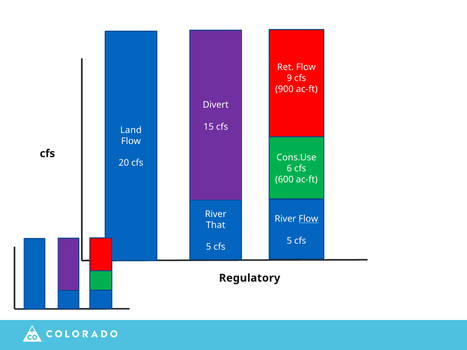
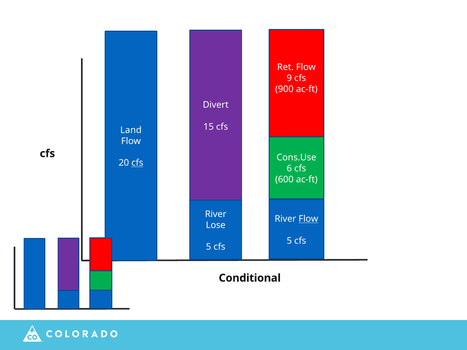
cfs at (137, 163) underline: none -> present
That: That -> Lose
Regulatory: Regulatory -> Conditional
